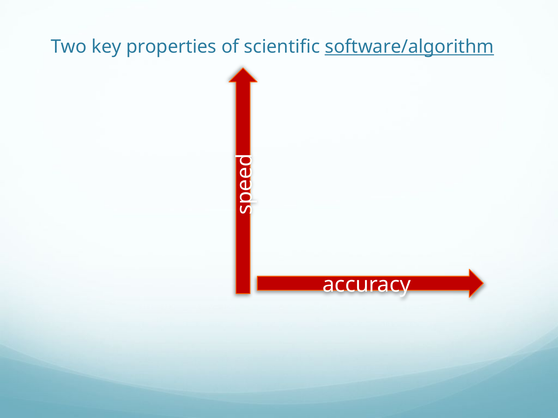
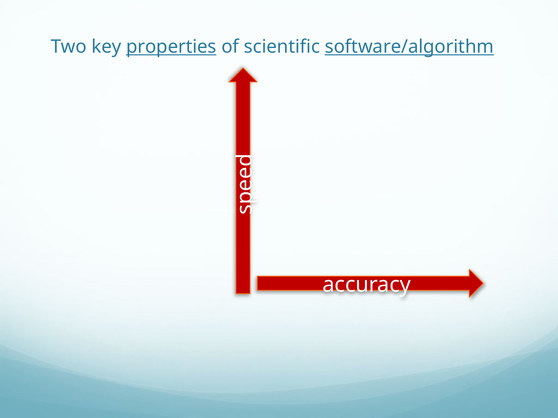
properties underline: none -> present
